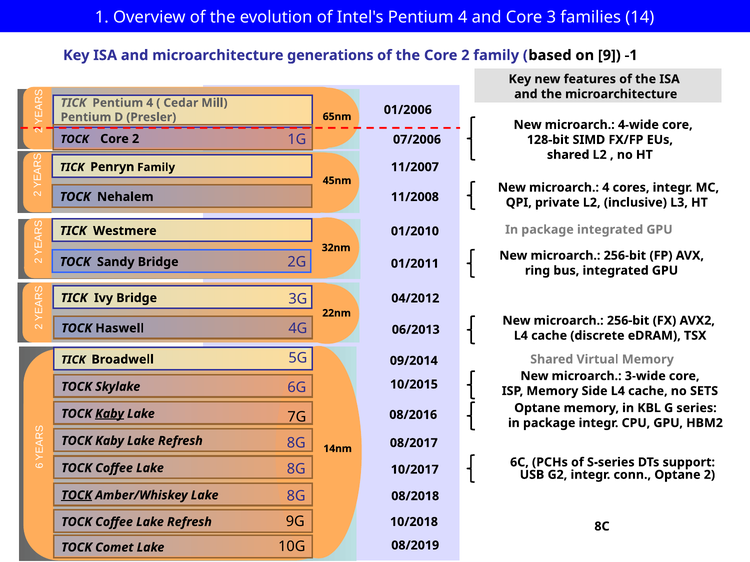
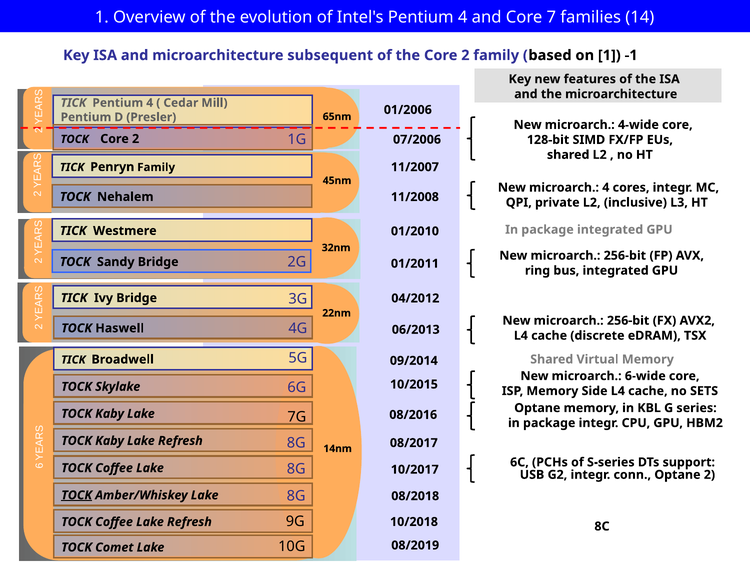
3: 3 -> 7
generations: generations -> subsequent
on 9: 9 -> 1
3-wide: 3-wide -> 6-wide
Kaby at (110, 414) underline: present -> none
